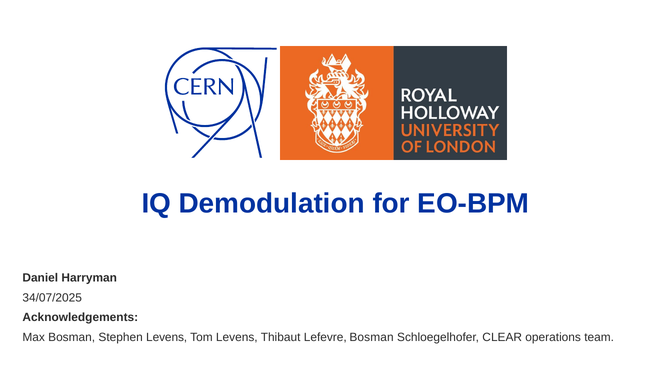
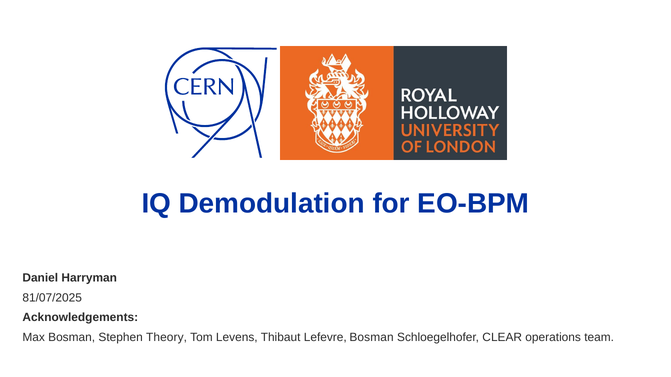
34/07/2025: 34/07/2025 -> 81/07/2025
Stephen Levens: Levens -> Theory
